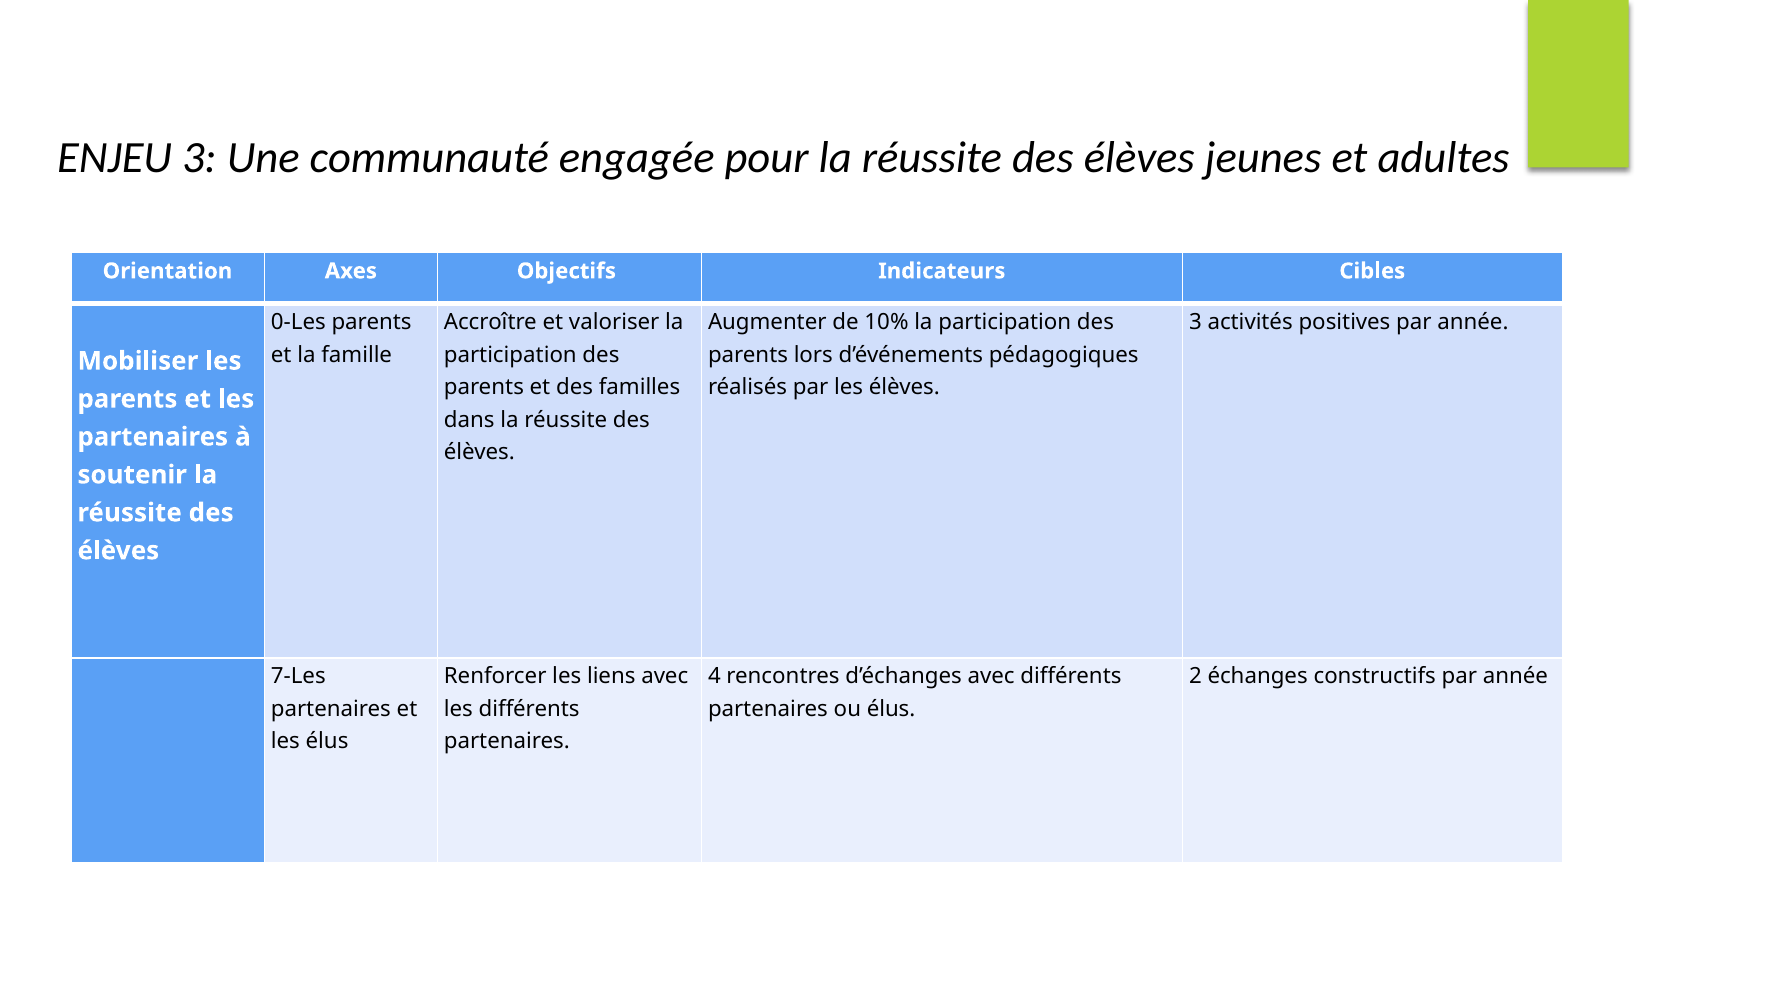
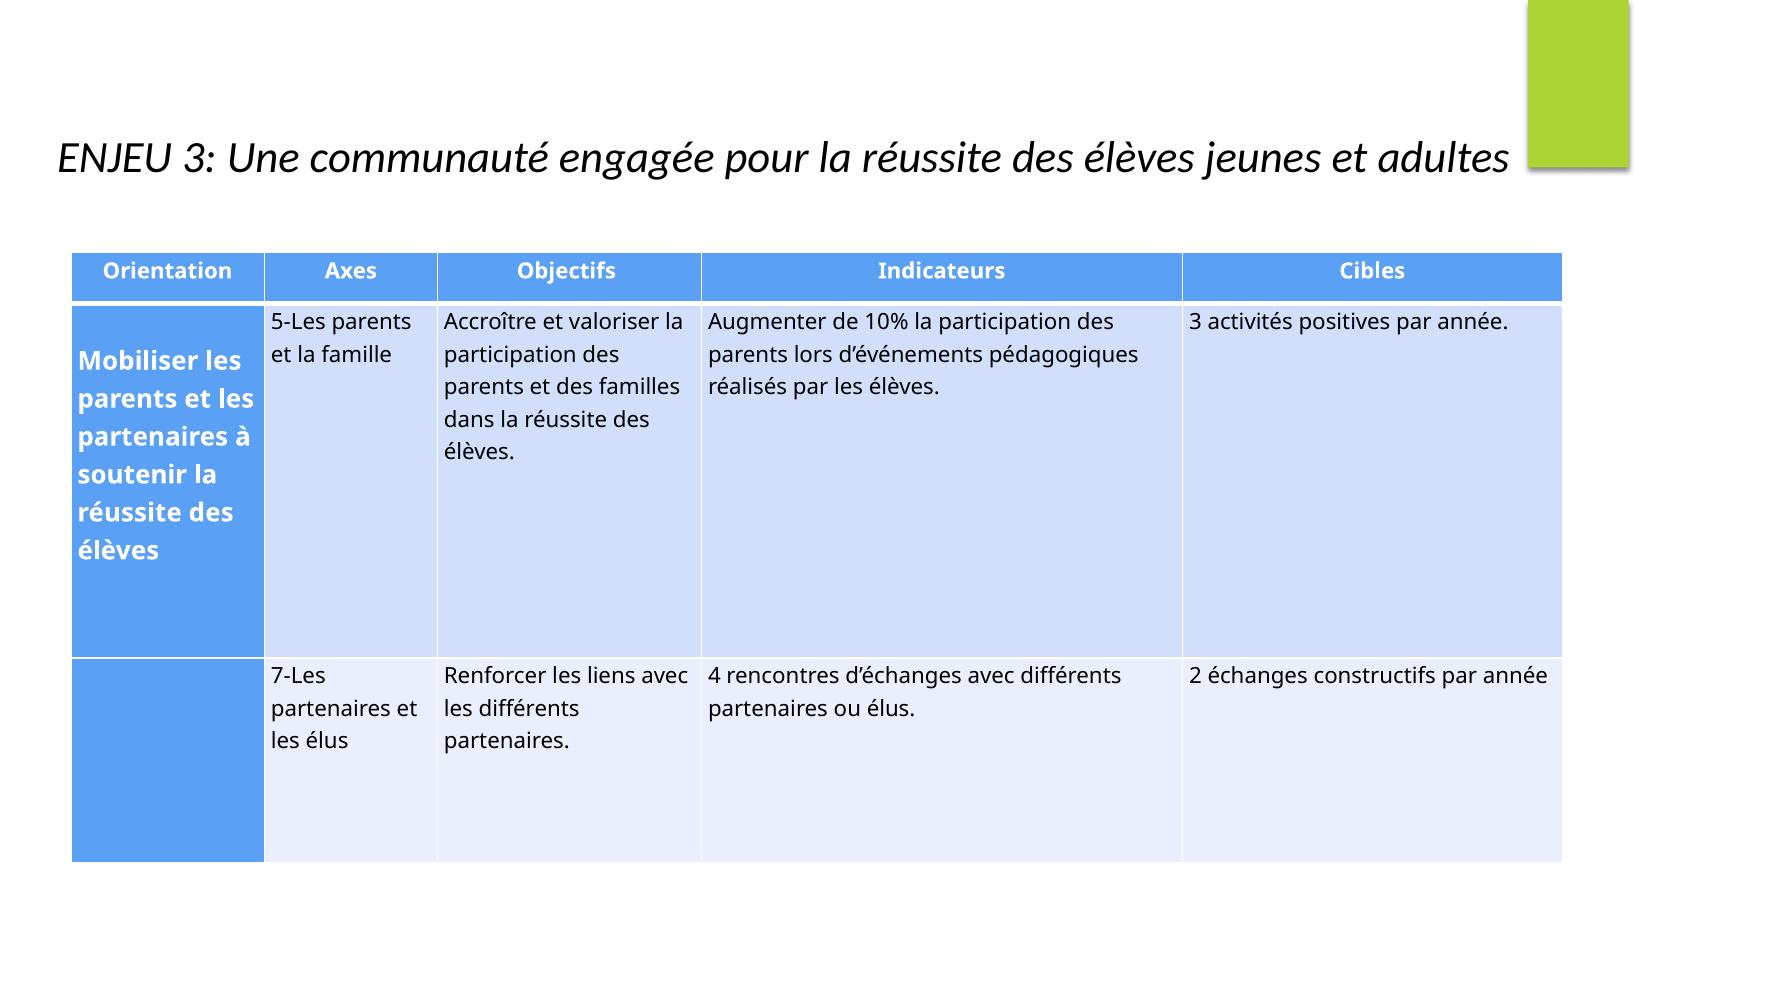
0-Les: 0-Les -> 5-Les
